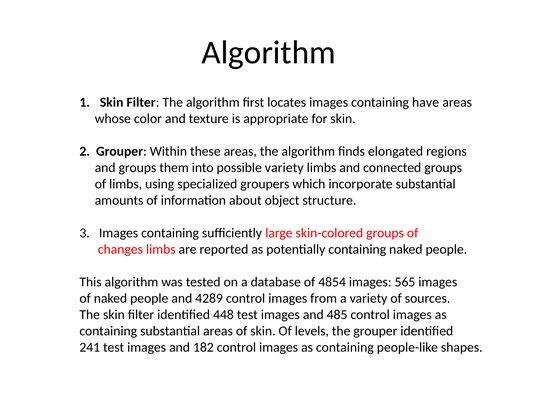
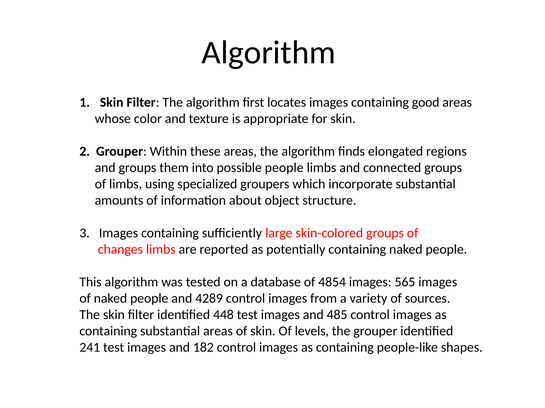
have: have -> good
possible variety: variety -> people
